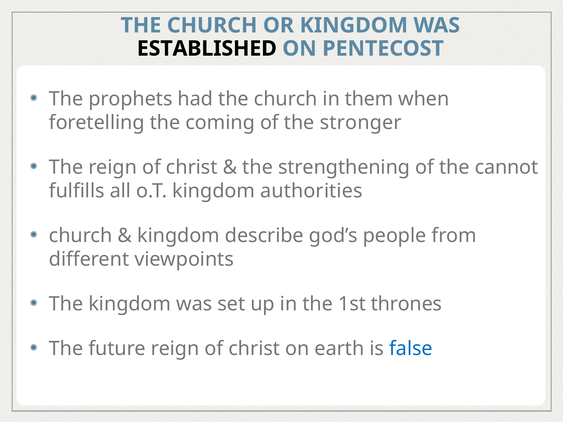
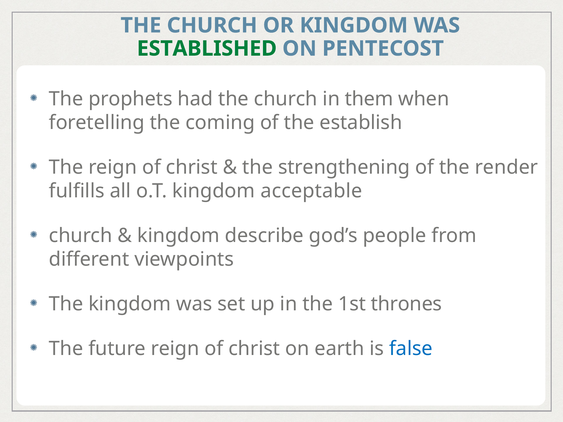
ESTABLISHED colour: black -> green
stronger: stronger -> establish
cannot: cannot -> render
authorities: authorities -> acceptable
